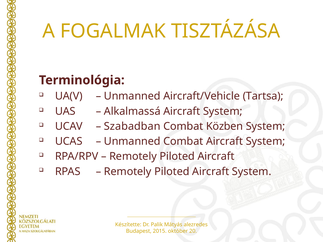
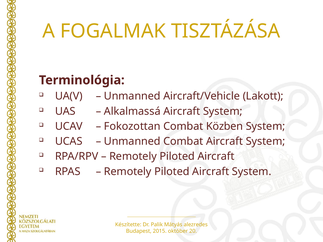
Tartsa: Tartsa -> Lakott
Szabadban: Szabadban -> Fokozottan
